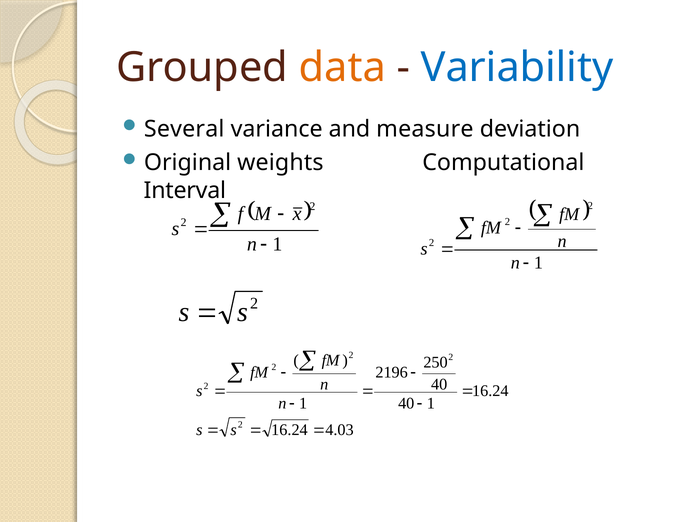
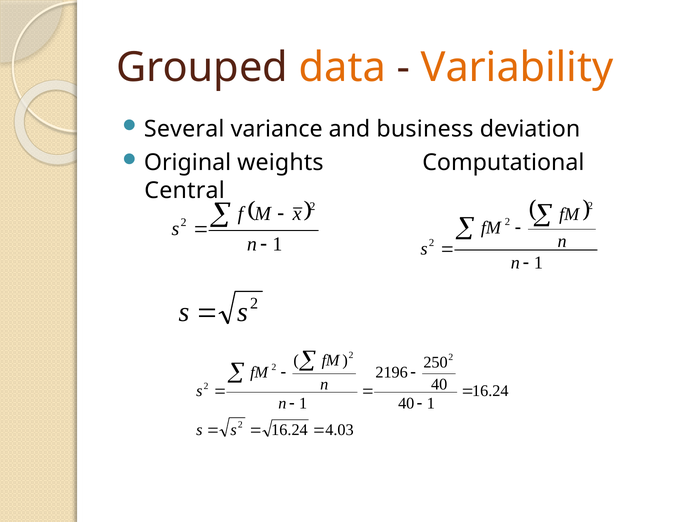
Variability colour: blue -> orange
measure: measure -> business
Interval: Interval -> Central
